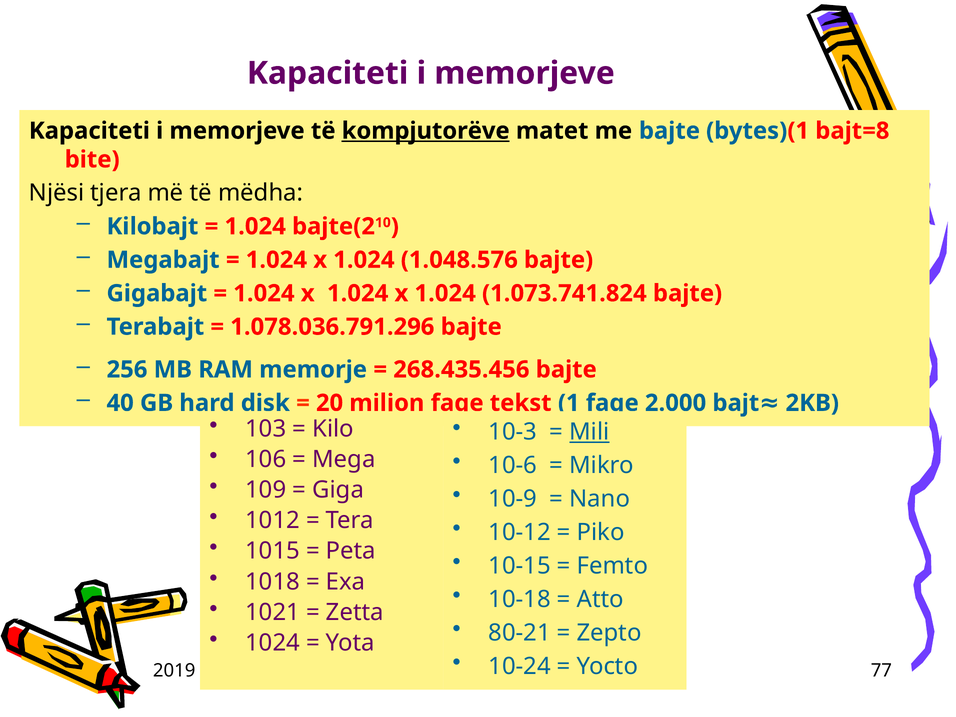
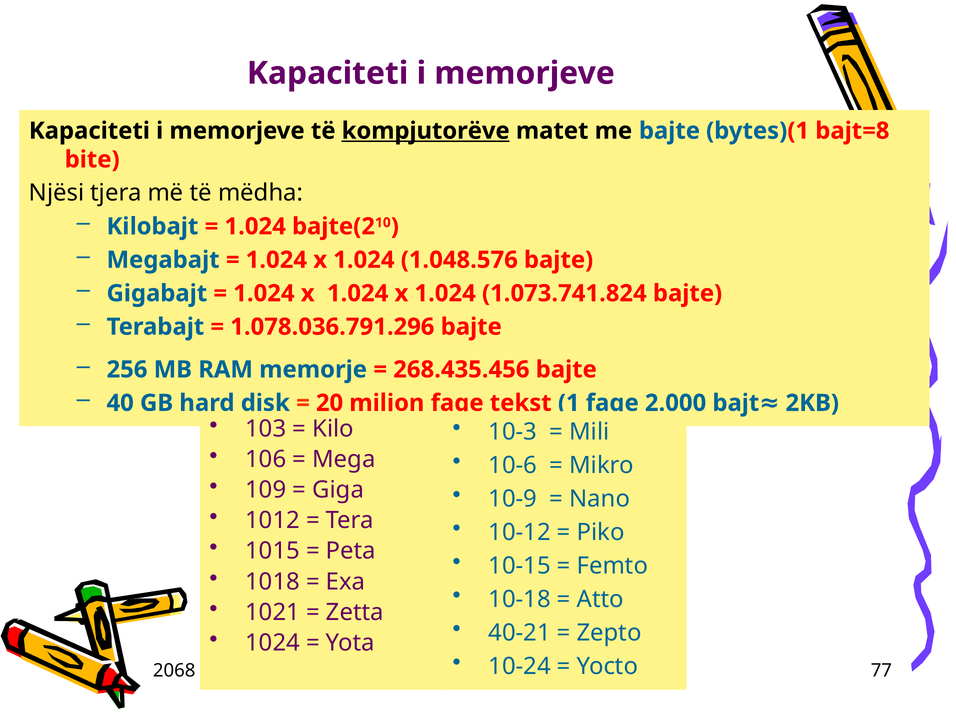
Mili underline: present -> none
80-21: 80-21 -> 40-21
2019: 2019 -> 2068
